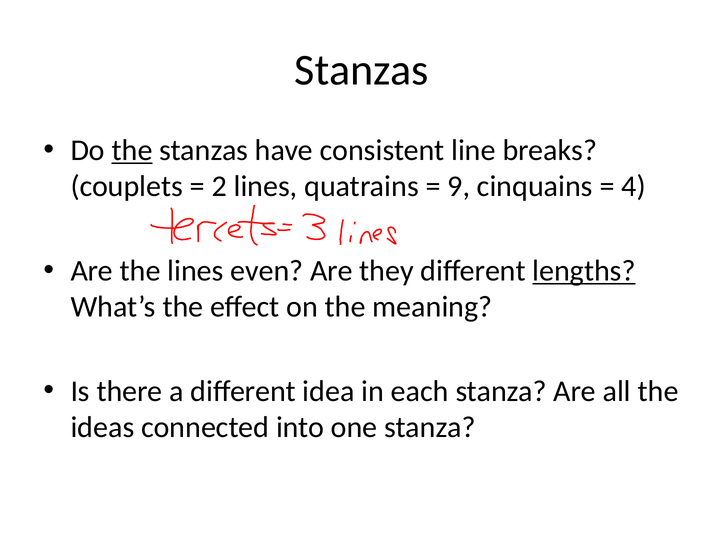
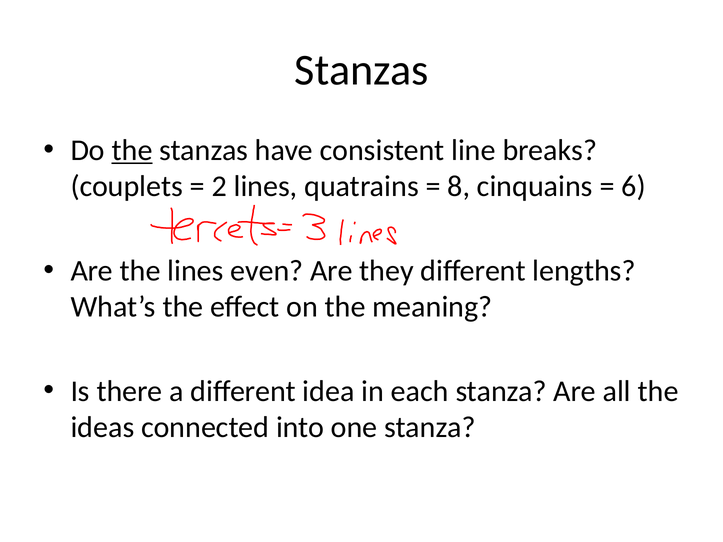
9: 9 -> 8
4: 4 -> 6
lengths underline: present -> none
